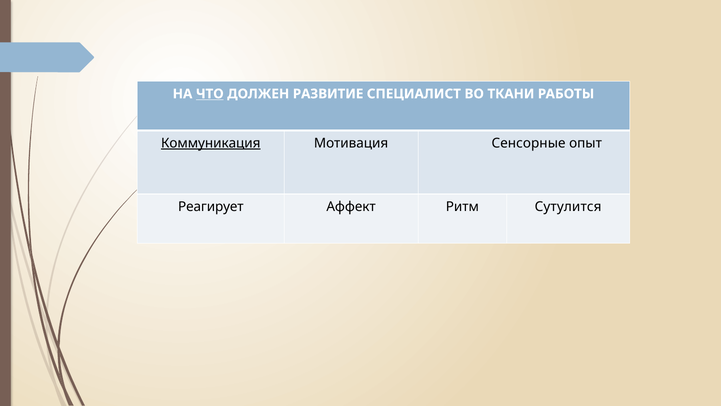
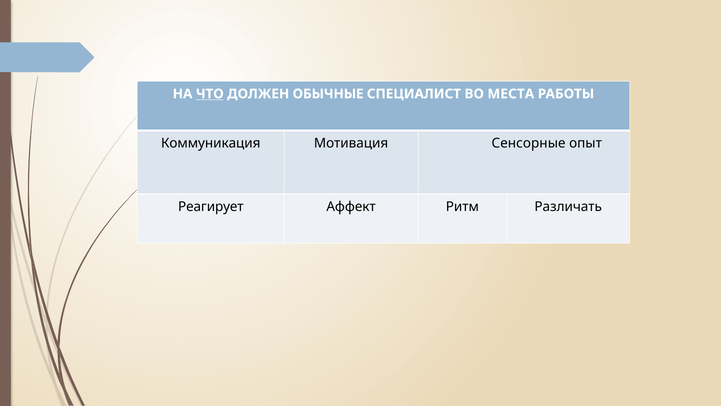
РАЗВИТИЕ: РАЗВИТИЕ -> ОБЫЧНЫЕ
ТКАНИ: ТКАНИ -> МЕСТА
Коммуникация underline: present -> none
Сутулится: Сутулится -> Различать
